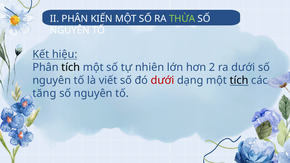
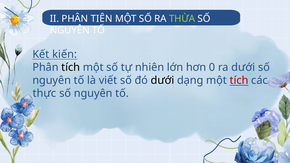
KIẾN: KIẾN -> TIÊN
hiệu: hiệu -> kiến
2: 2 -> 0
dưới at (163, 80) colour: red -> black
tích at (239, 80) colour: black -> red
tăng: tăng -> thực
